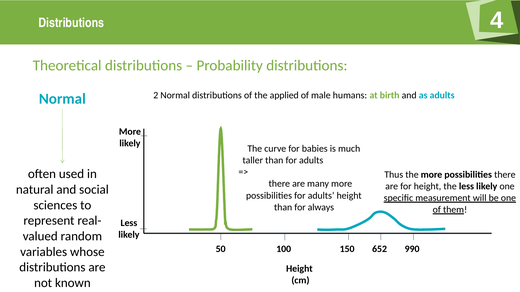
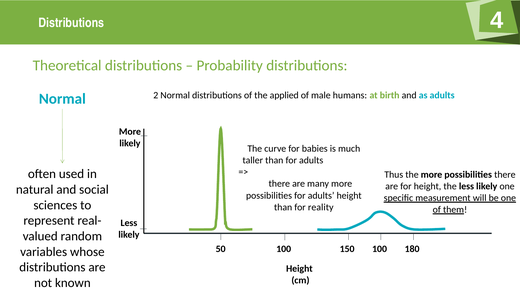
always: always -> reality
50 652: 652 -> 100
990: 990 -> 180
